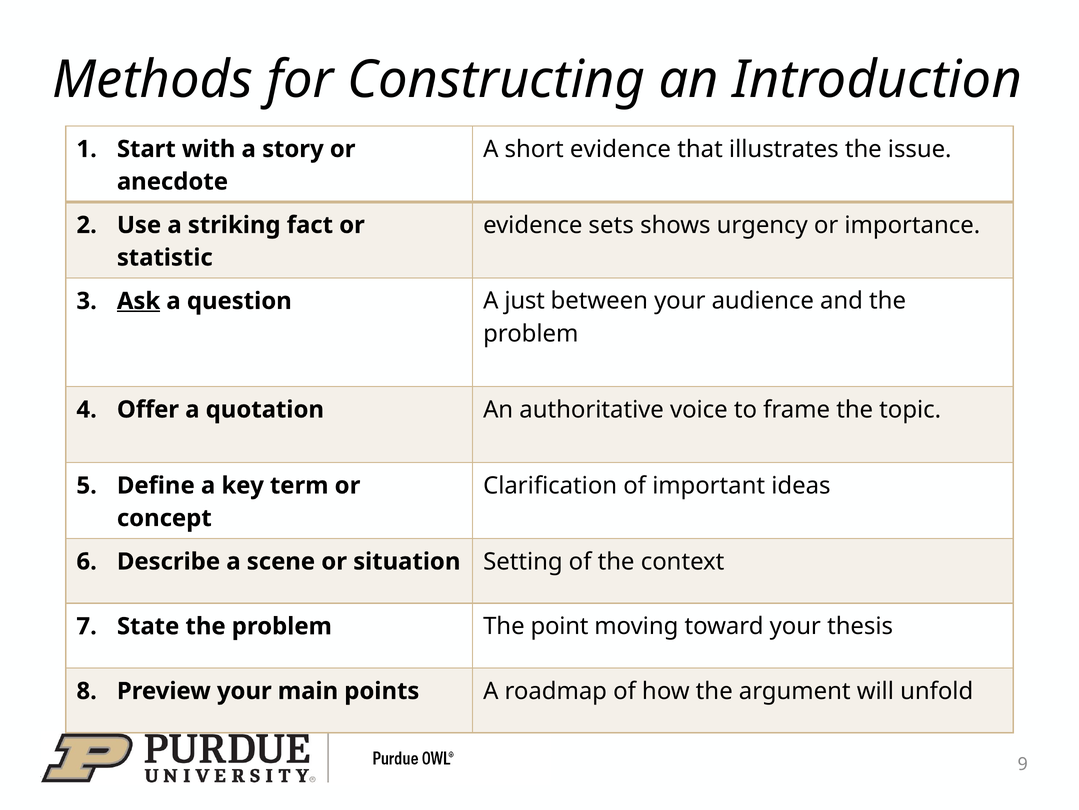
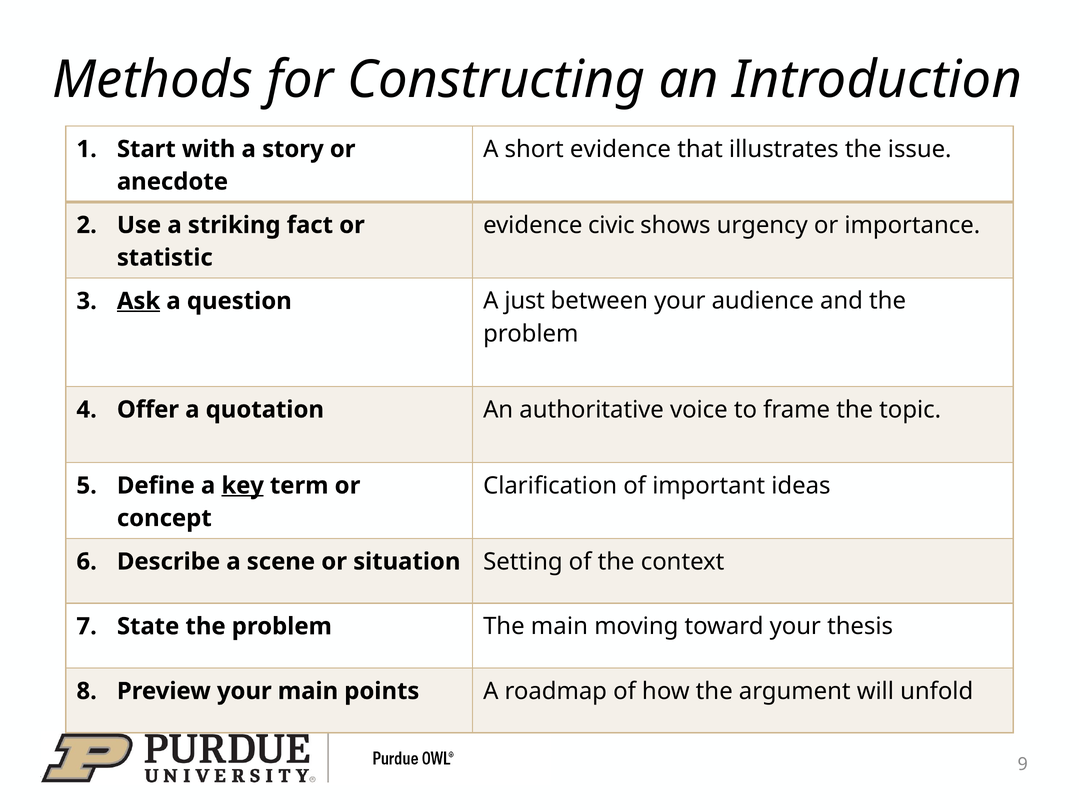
sets: sets -> civic
key underline: none -> present
The point: point -> main
